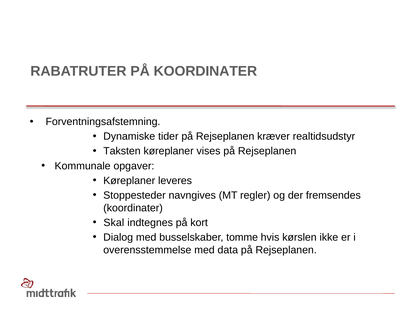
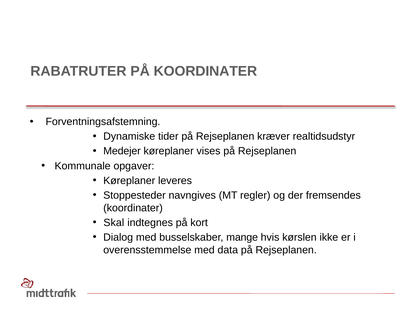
Taksten: Taksten -> Medejer
tomme: tomme -> mange
